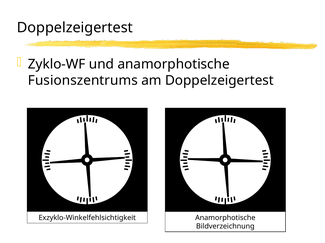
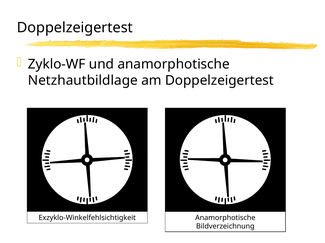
Fusionszentrums: Fusionszentrums -> Netzhautbildlage
